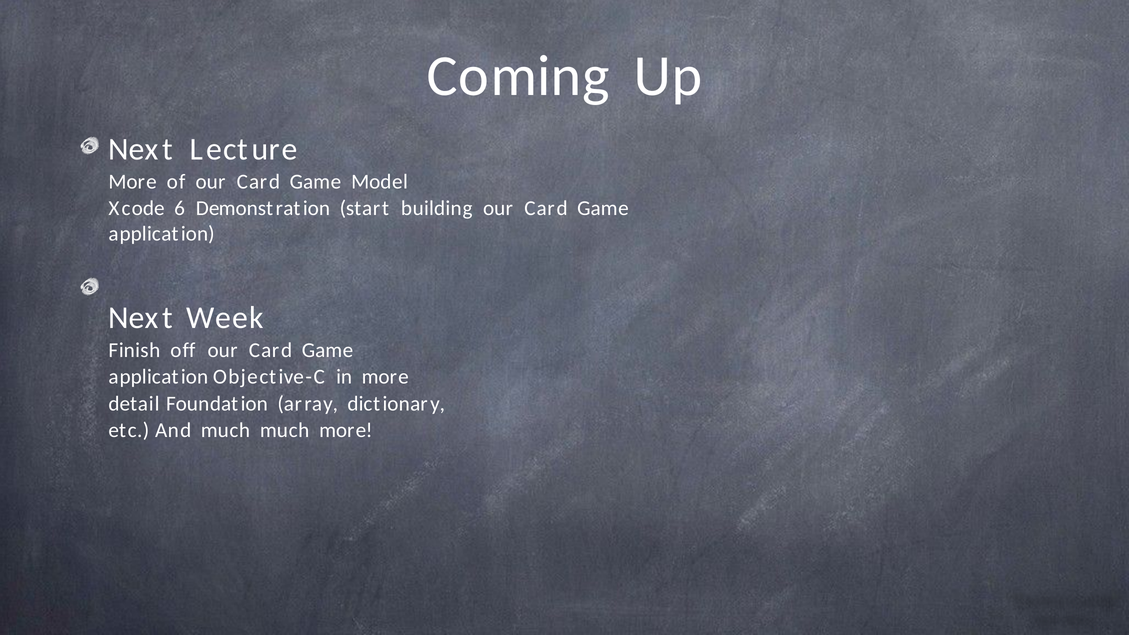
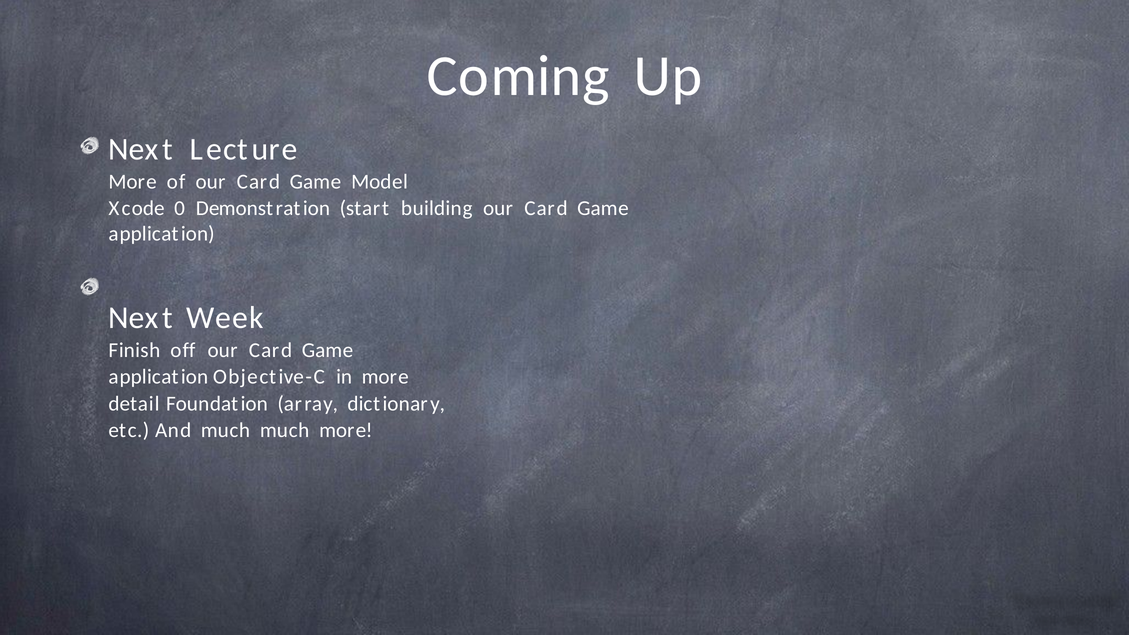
6: 6 -> 0
